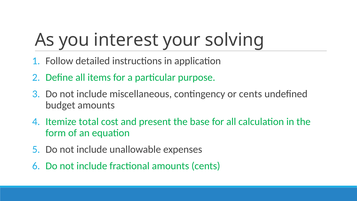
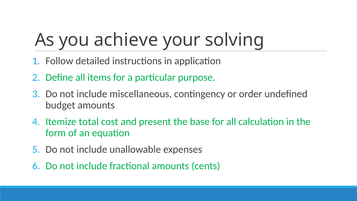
interest: interest -> achieve
or cents: cents -> order
